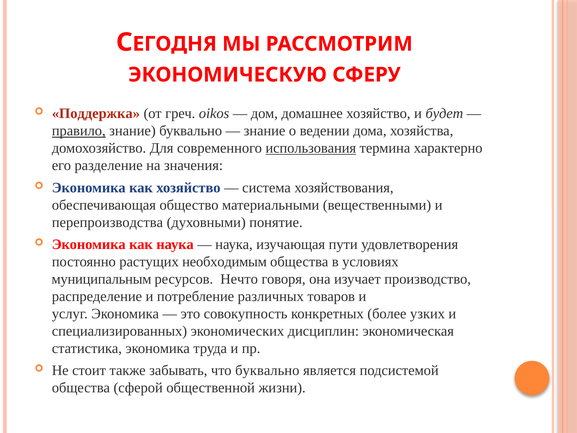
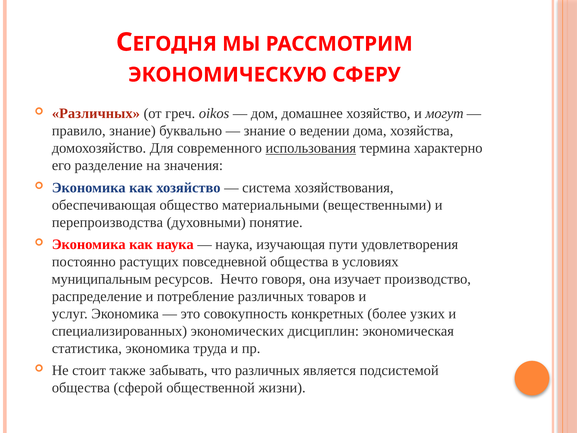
Поддержка at (96, 113): Поддержка -> Различных
будет: будет -> могут
правило underline: present -> none
необходимым: необходимым -> повседневной
что буквально: буквально -> различных
